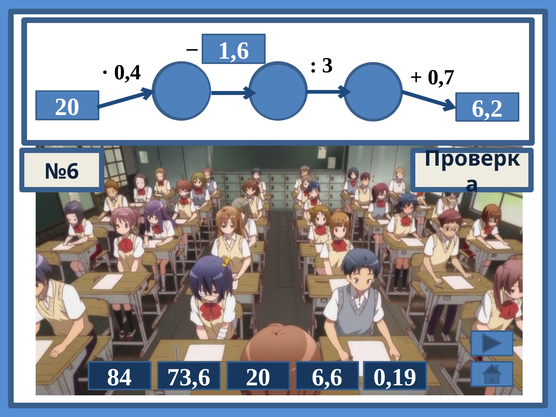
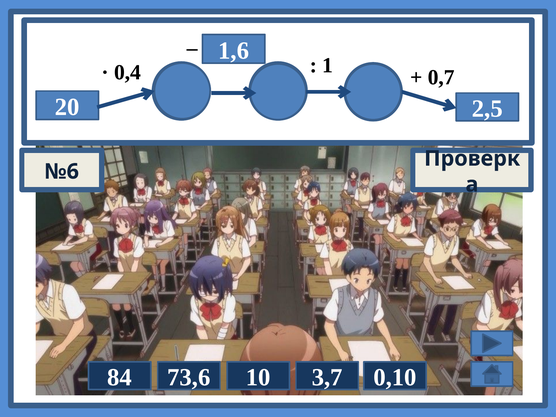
3: 3 -> 1
6,2: 6,2 -> 2,5
84 20: 20 -> 10
6,6: 6,6 -> 3,7
0,19: 0,19 -> 0,10
